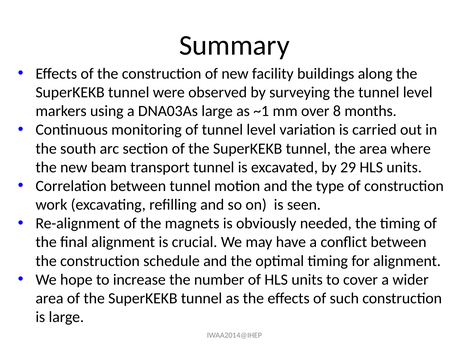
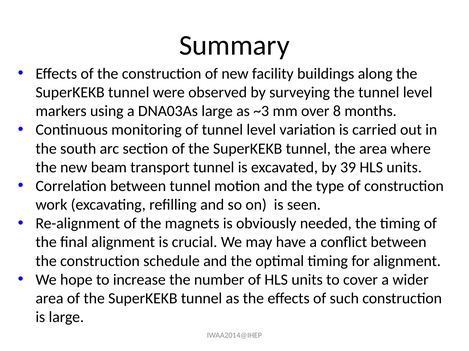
~1: ~1 -> ~3
29: 29 -> 39
